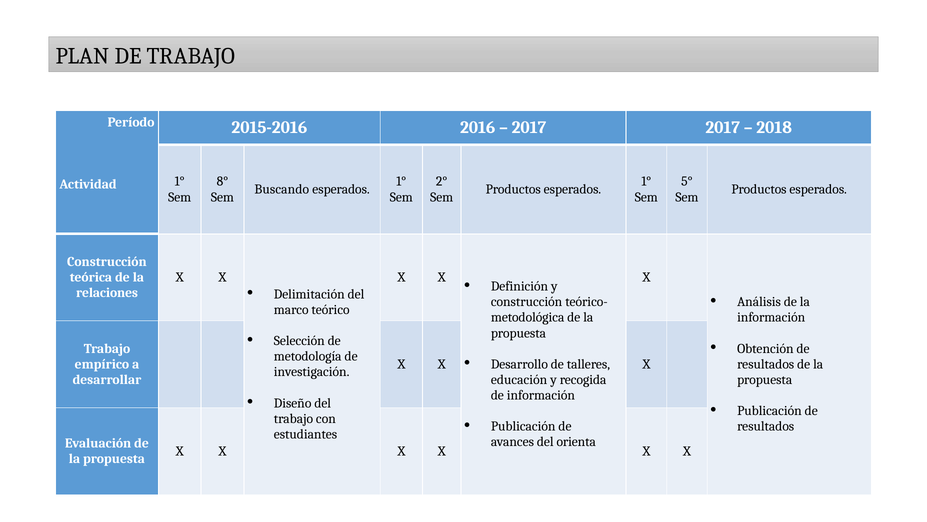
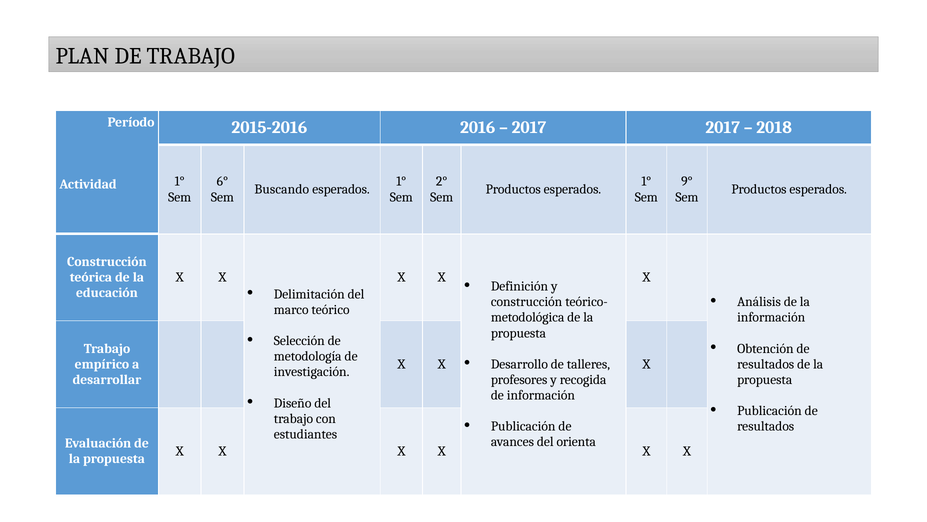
8°: 8° -> 6°
5°: 5° -> 9°
relaciones: relaciones -> educación
educación: educación -> profesores
